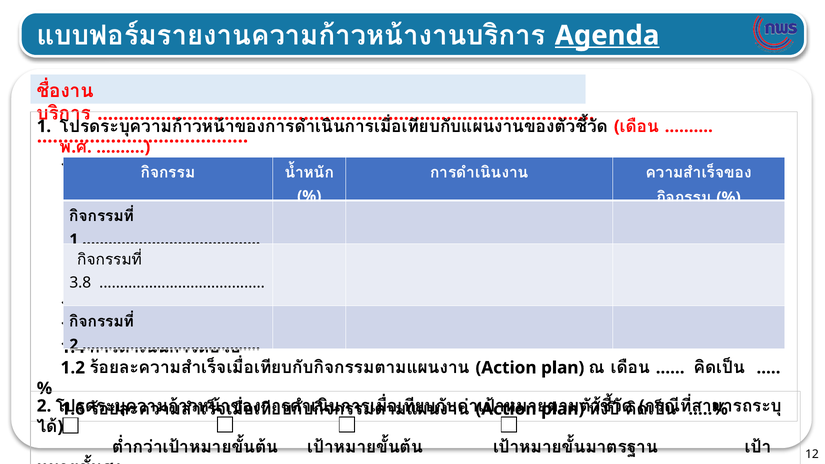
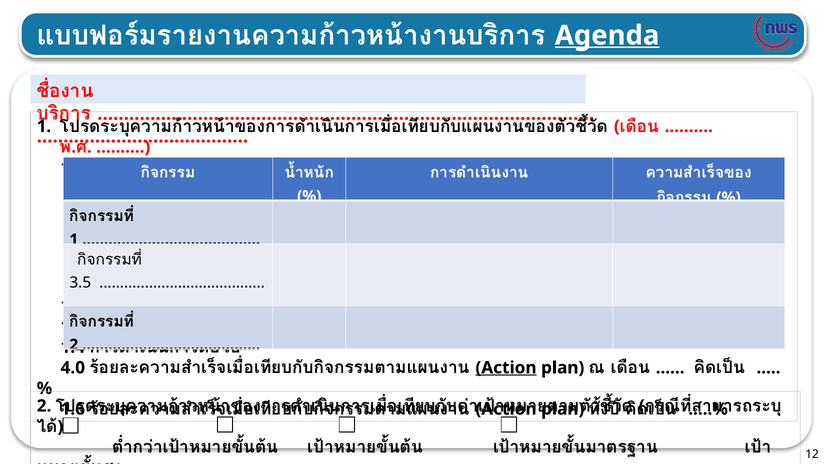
3.8: 3.8 -> 3.5
Action at (506, 368) underline: none -> present
1.2 at (73, 368): 1.2 -> 4.0
